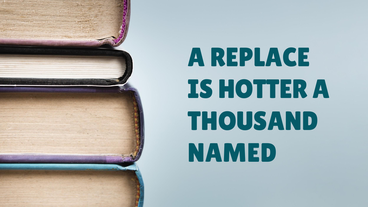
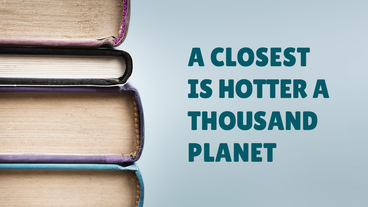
REPLACE: REPLACE -> CLOSEST
NAMED: NAMED -> PLANET
